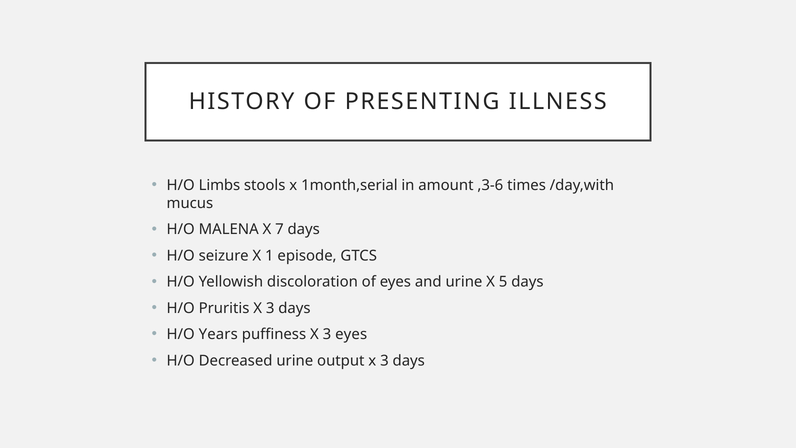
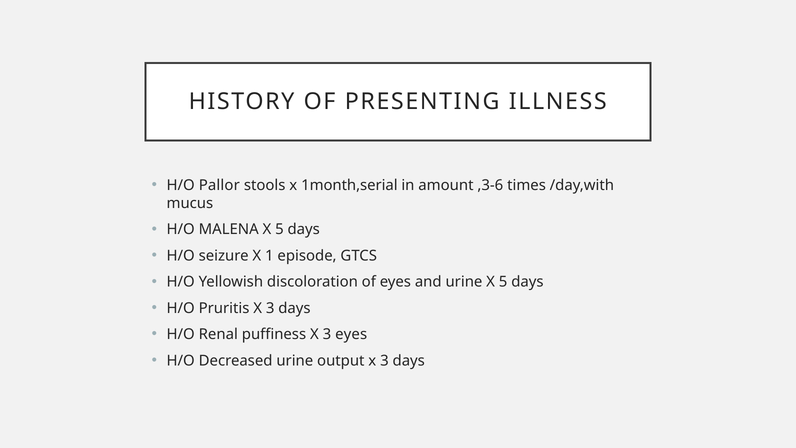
Limbs: Limbs -> Pallor
MALENA X 7: 7 -> 5
Years: Years -> Renal
